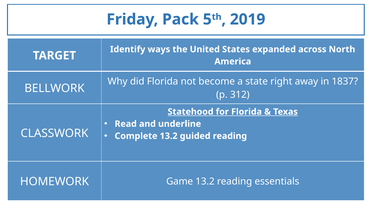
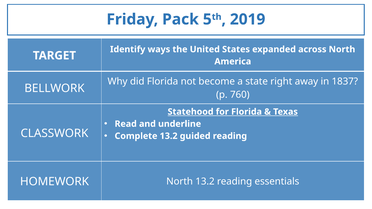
312: 312 -> 760
HOMEWORK Game: Game -> North
